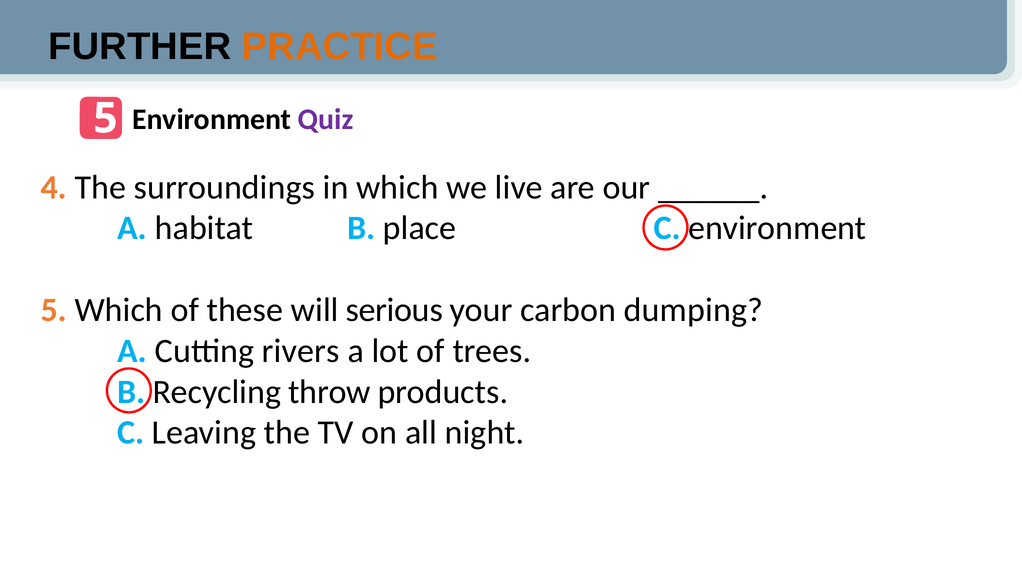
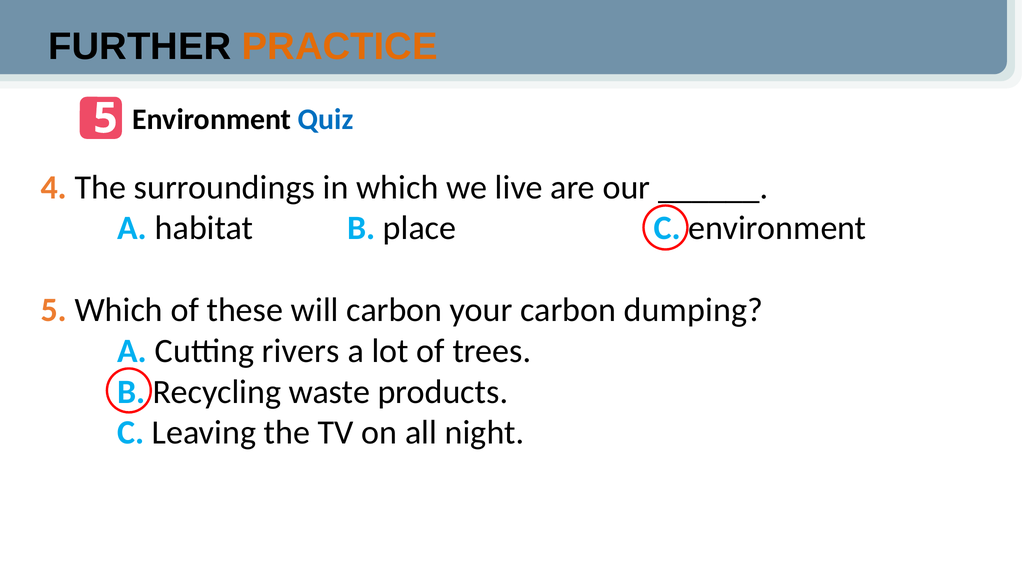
Quiz colour: purple -> blue
will serious: serious -> carbon
throw: throw -> waste
